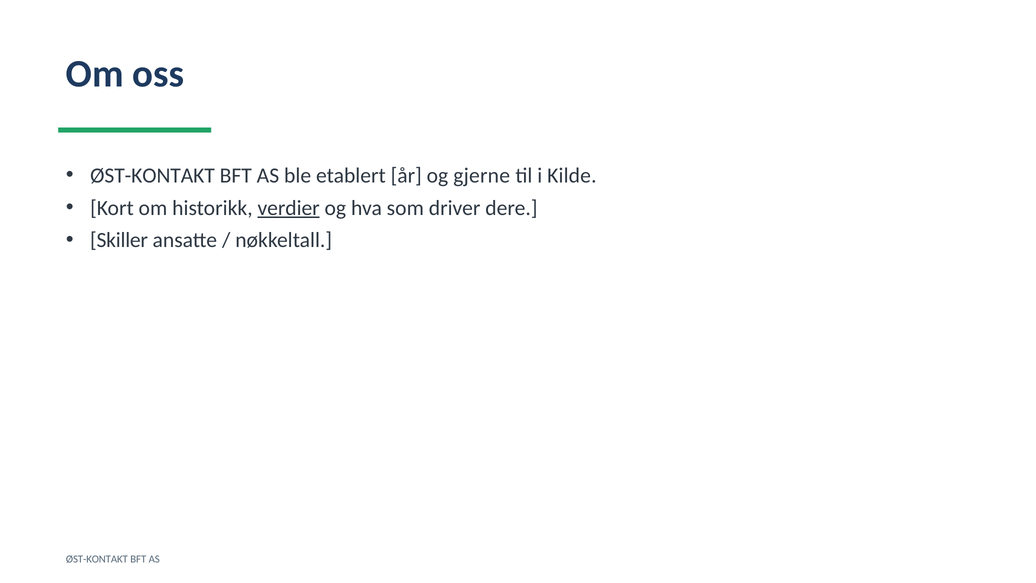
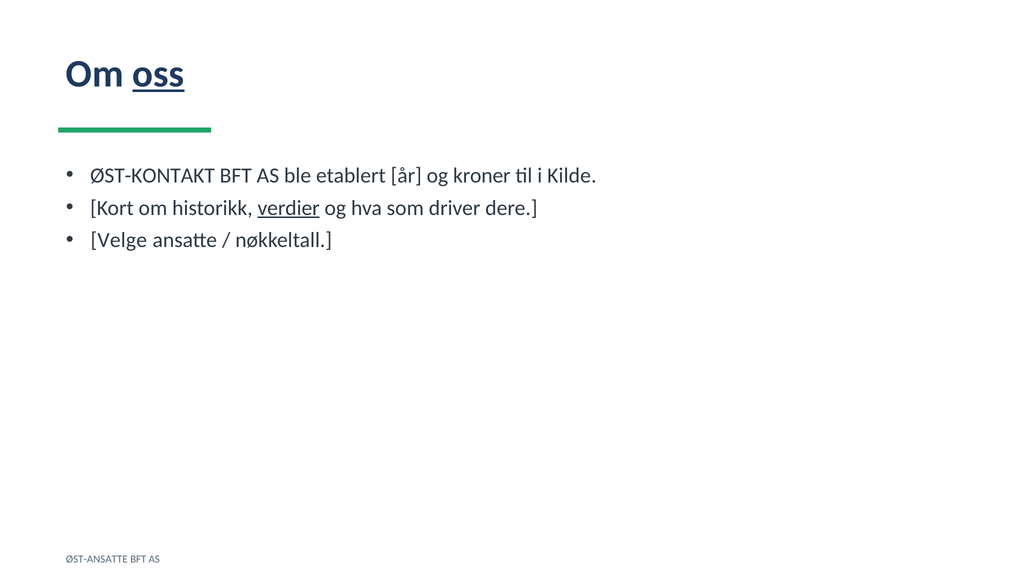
oss underline: none -> present
gjerne: gjerne -> kroner
Skiller: Skiller -> Velge
ØST-KONTAKT at (97, 559): ØST-KONTAKT -> ØST-ANSATTE
